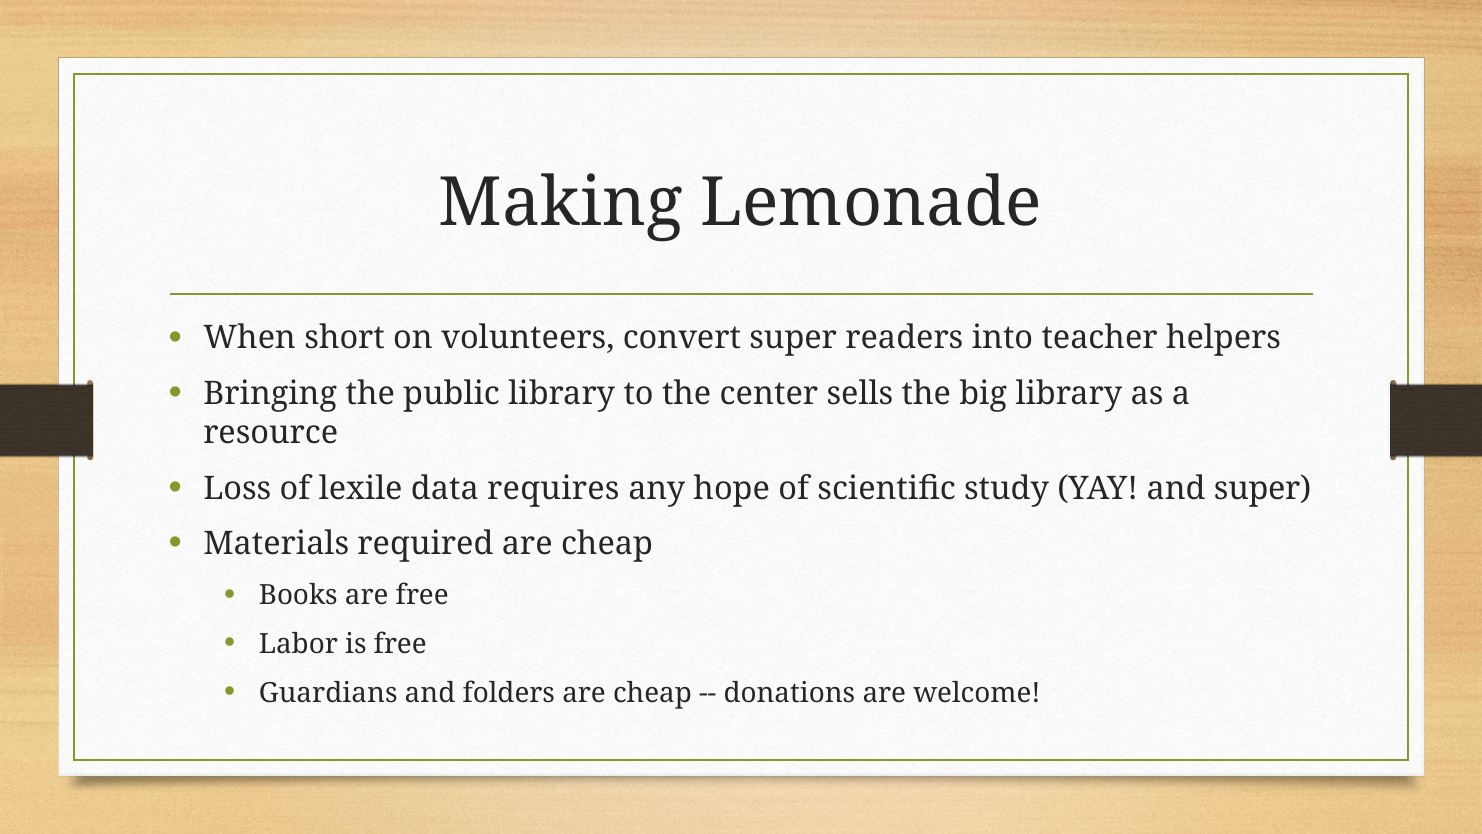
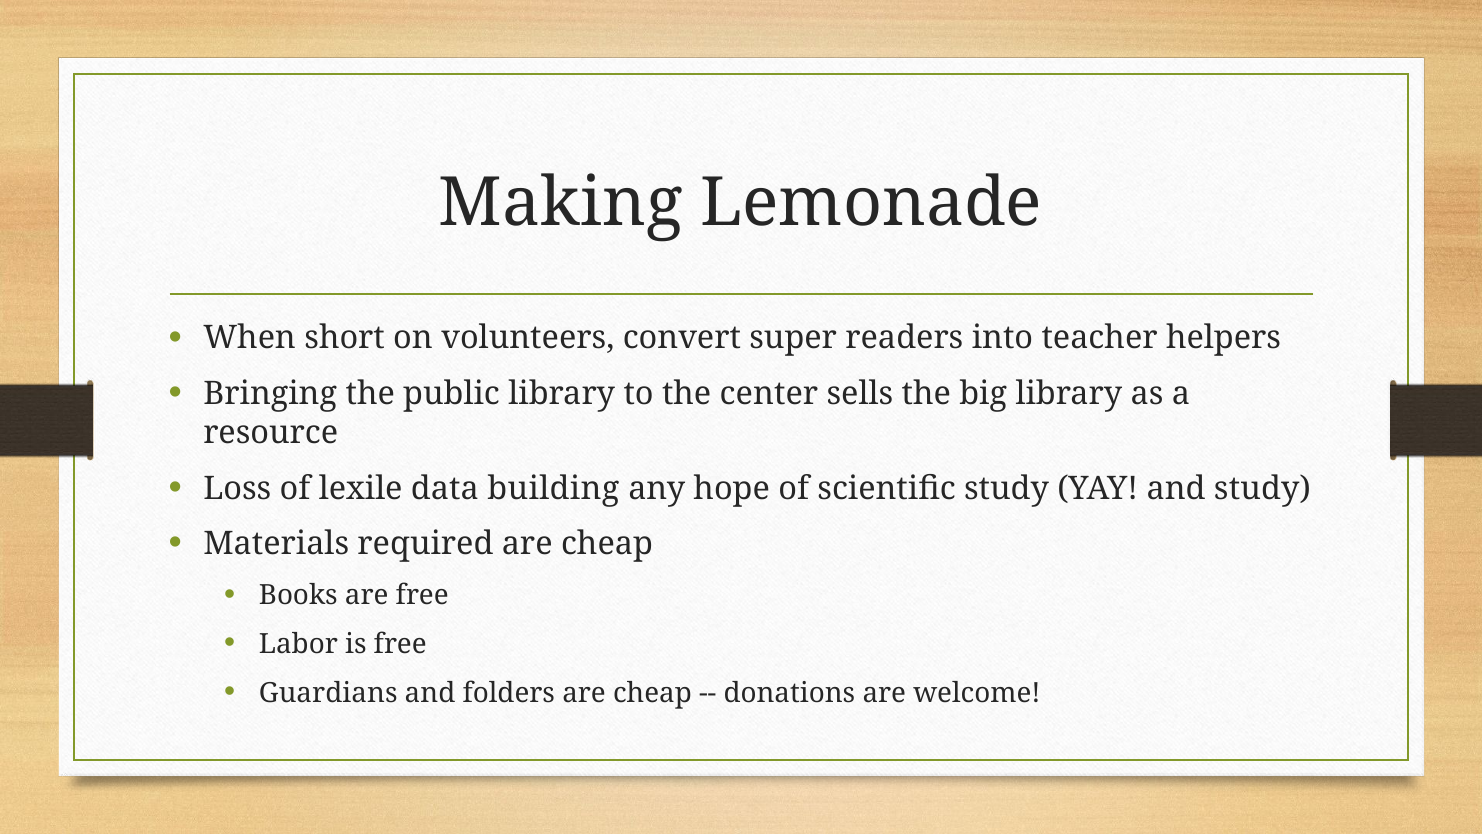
requires: requires -> building
and super: super -> study
